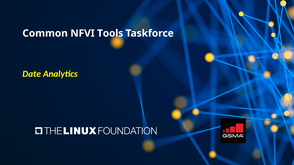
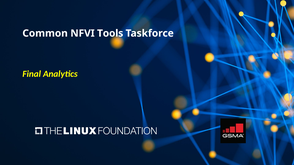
Date: Date -> Final
